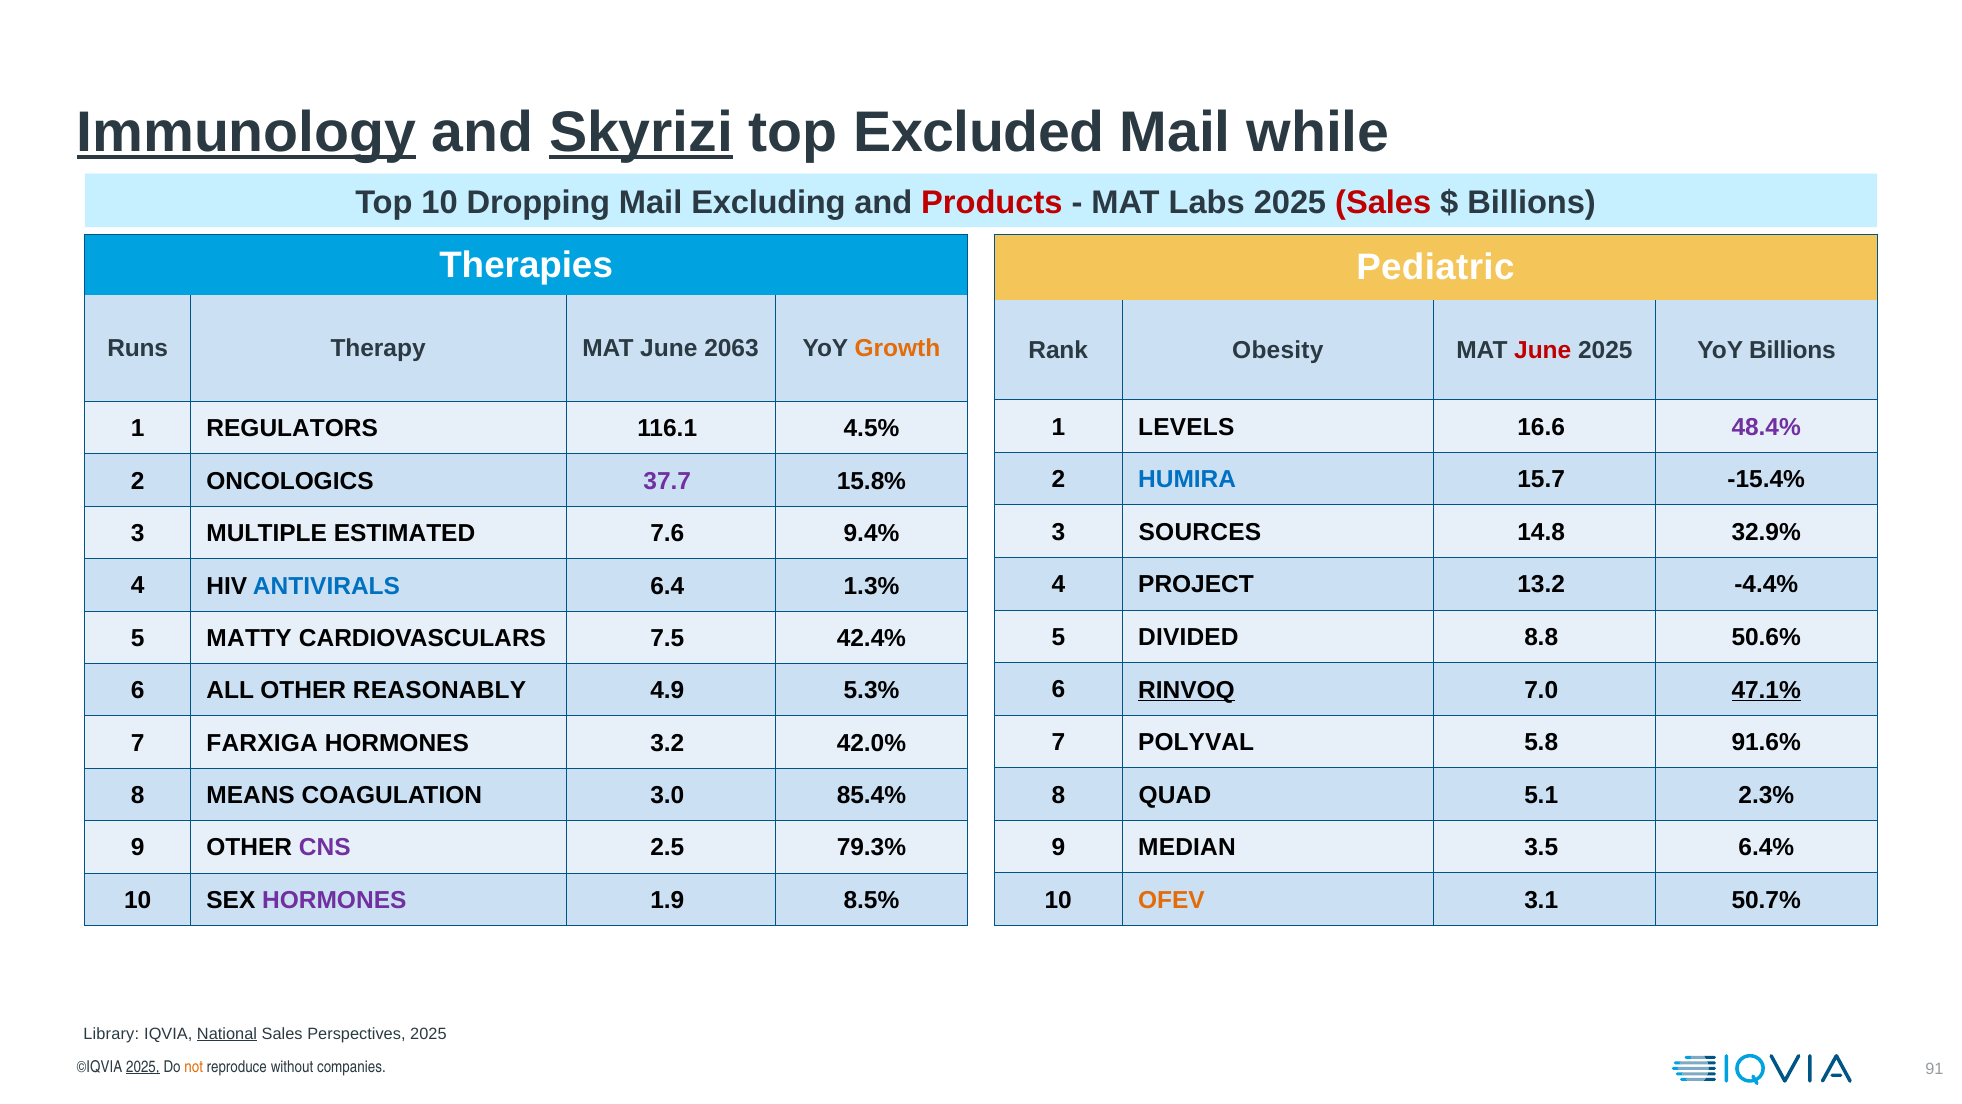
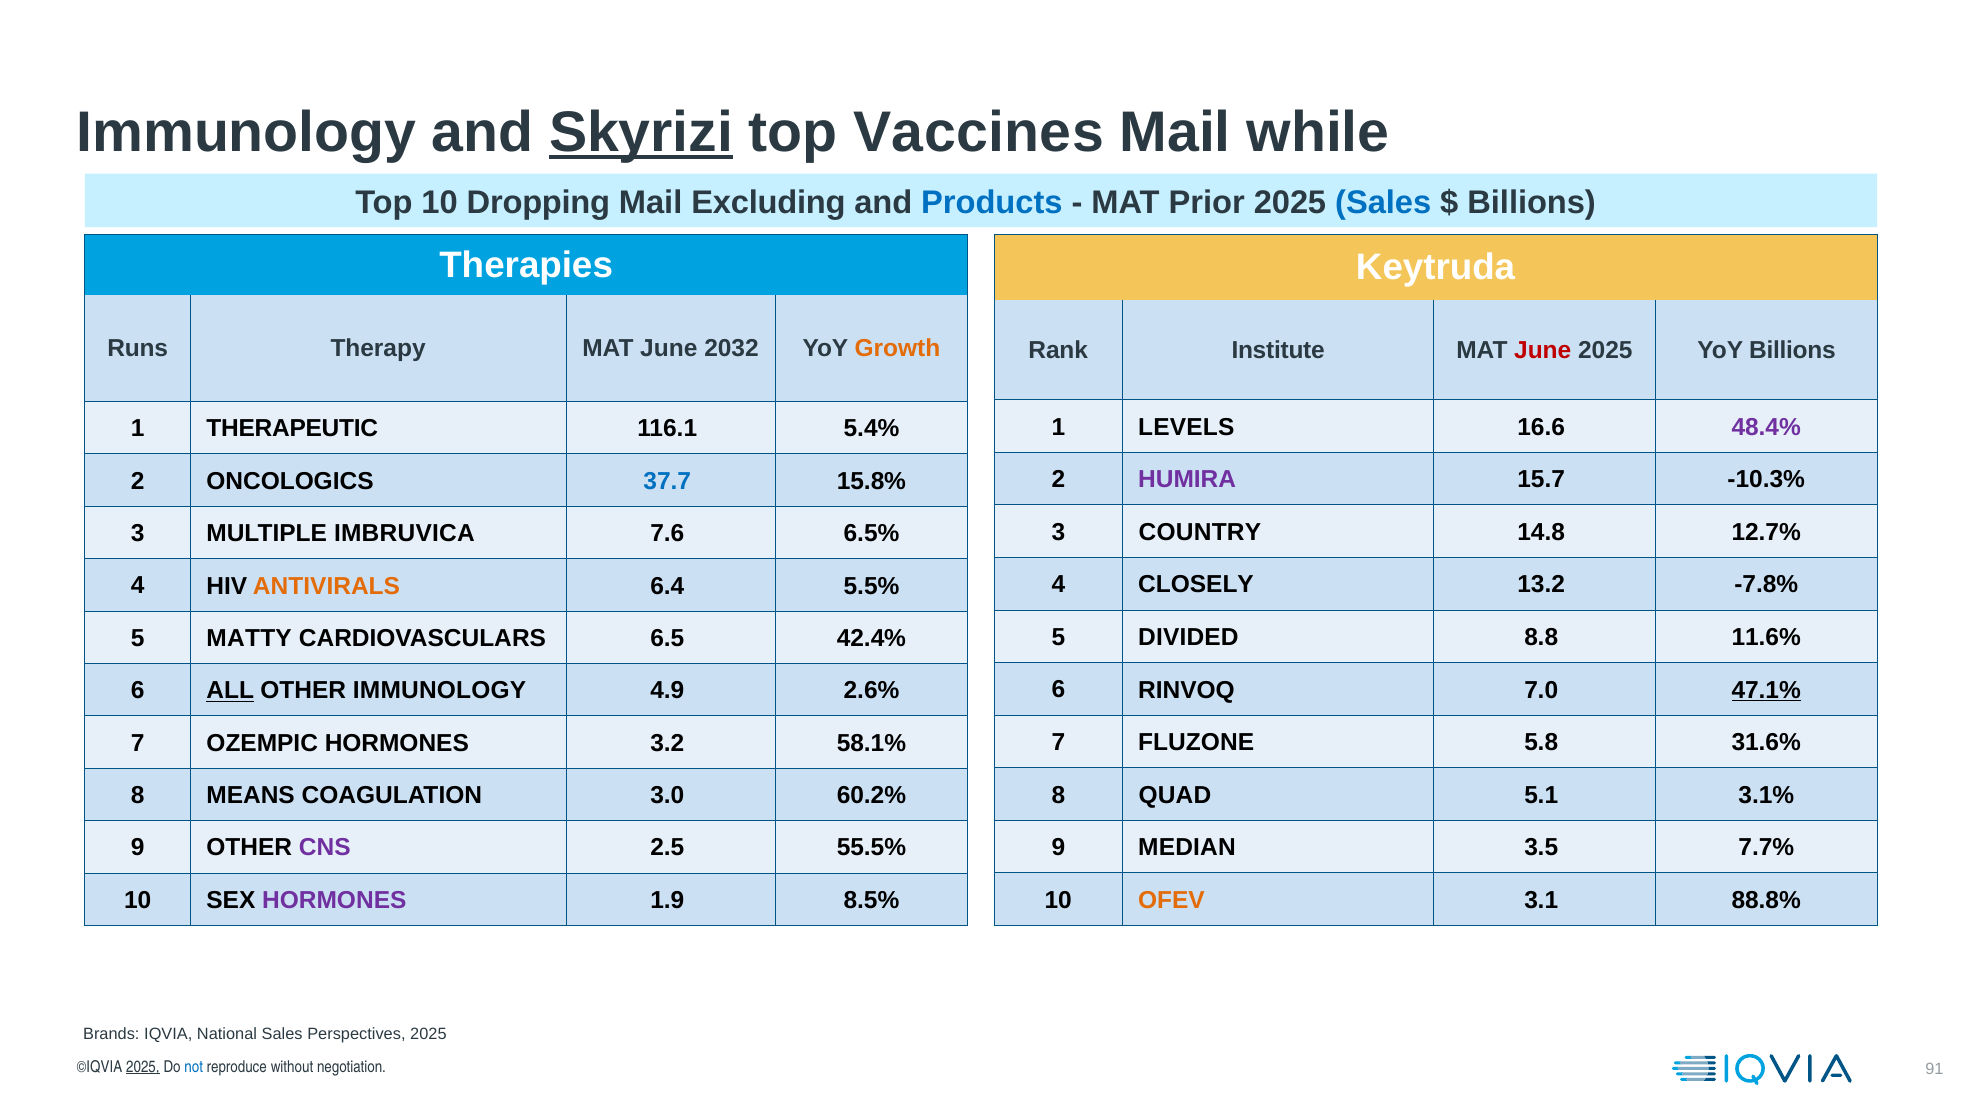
Immunology at (246, 132) underline: present -> none
Excluded: Excluded -> Vaccines
Products colour: red -> blue
Labs: Labs -> Prior
Sales at (1383, 203) colour: red -> blue
Pediatric: Pediatric -> Keytruda
2063: 2063 -> 2032
Obesity: Obesity -> Institute
REGULATORS: REGULATORS -> THERAPEUTIC
4.5%: 4.5% -> 5.4%
HUMIRA colour: blue -> purple
-15.4%: -15.4% -> -10.3%
37.7 colour: purple -> blue
SOURCES: SOURCES -> COUNTRY
32.9%: 32.9% -> 12.7%
ESTIMATED: ESTIMATED -> IMBRUVICA
9.4%: 9.4% -> 6.5%
PROJECT: PROJECT -> CLOSELY
-4.4%: -4.4% -> -7.8%
ANTIVIRALS colour: blue -> orange
1.3%: 1.3% -> 5.5%
50.6%: 50.6% -> 11.6%
7.5: 7.5 -> 6.5
RINVOQ underline: present -> none
ALL underline: none -> present
OTHER REASONABLY: REASONABLY -> IMMUNOLOGY
5.3%: 5.3% -> 2.6%
POLYVAL: POLYVAL -> FLUZONE
91.6%: 91.6% -> 31.6%
FARXIGA: FARXIGA -> OZEMPIC
42.0%: 42.0% -> 58.1%
2.3%: 2.3% -> 3.1%
85.4%: 85.4% -> 60.2%
6.4%: 6.4% -> 7.7%
79.3%: 79.3% -> 55.5%
50.7%: 50.7% -> 88.8%
Library: Library -> Brands
National underline: present -> none
not colour: orange -> blue
companies: companies -> negotiation
